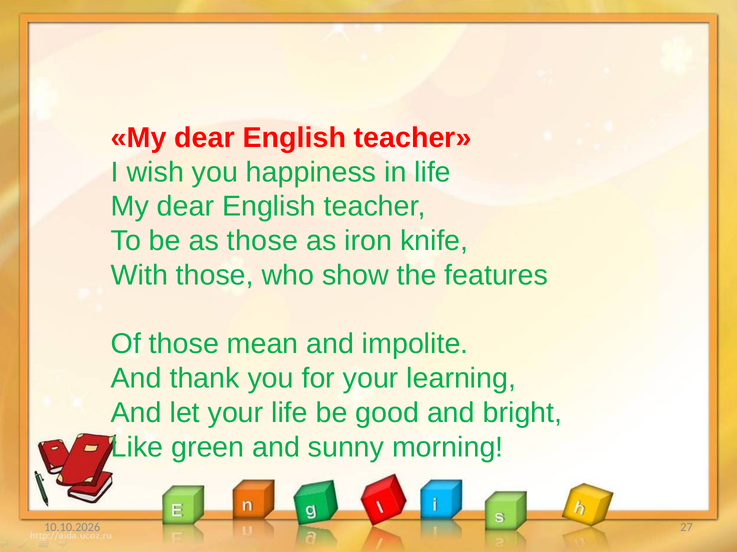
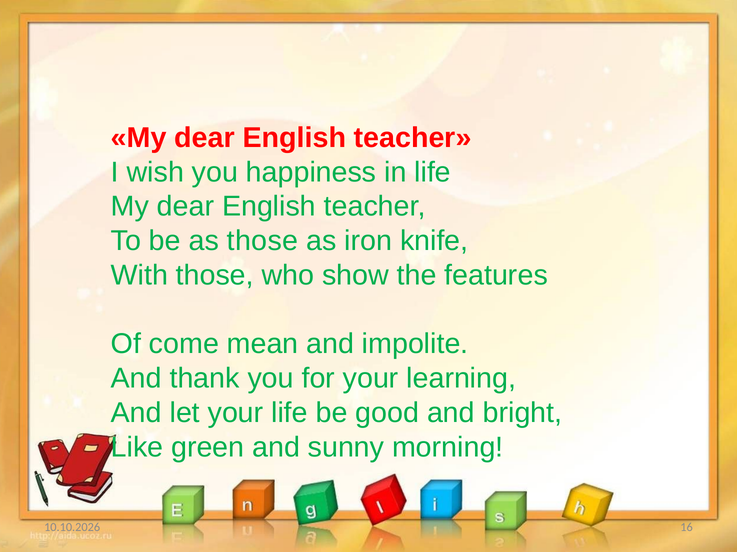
Of those: those -> come
27: 27 -> 16
